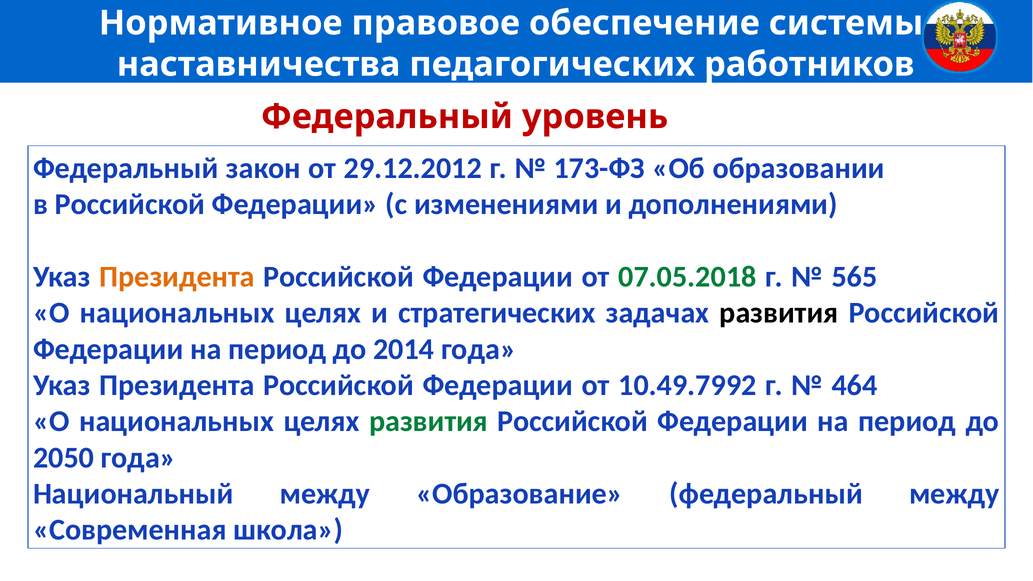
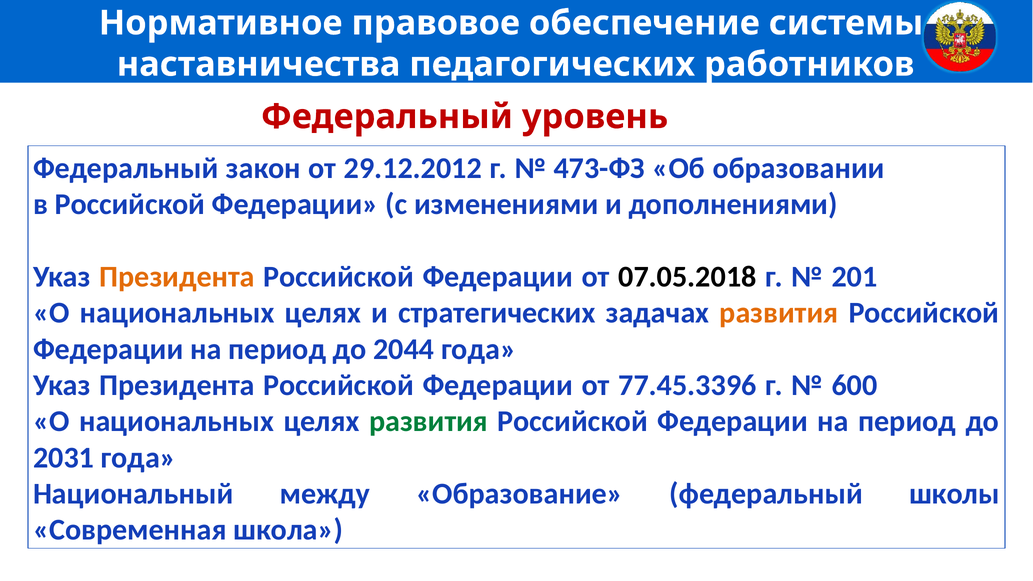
173-ФЗ: 173-ФЗ -> 473-ФЗ
07.05.2018 colour: green -> black
565: 565 -> 201
развития at (779, 313) colour: black -> orange
2014: 2014 -> 2044
10.49.7992: 10.49.7992 -> 77.45.3396
464: 464 -> 600
2050: 2050 -> 2031
федеральный между: между -> школы
